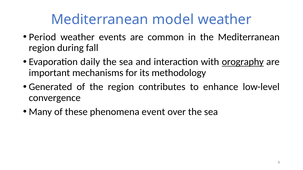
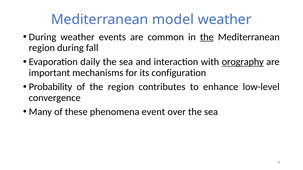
Period at (42, 37): Period -> During
the at (207, 37) underline: none -> present
methodology: methodology -> configuration
Generated: Generated -> Probability
